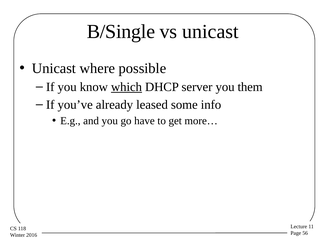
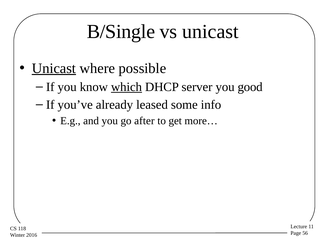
Unicast at (54, 68) underline: none -> present
them: them -> good
have: have -> after
